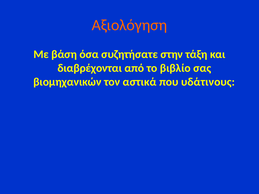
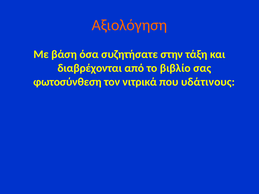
βιομηχανικών: βιομηχανικών -> φωτοσύνθεση
αστικά: αστικά -> νιτρικά
